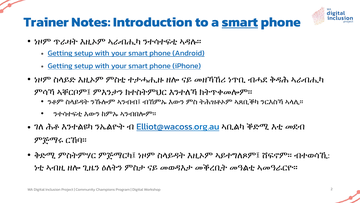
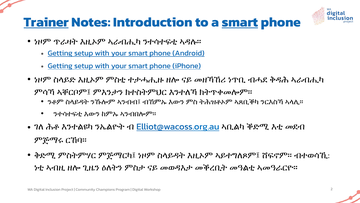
Trainer underline: none -> present
